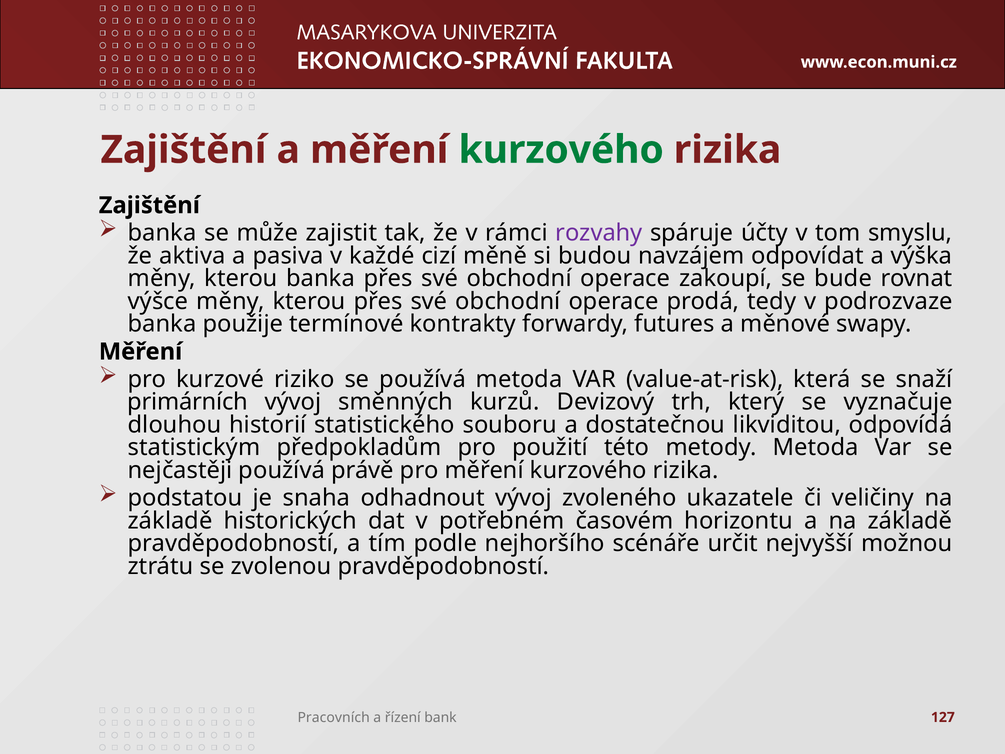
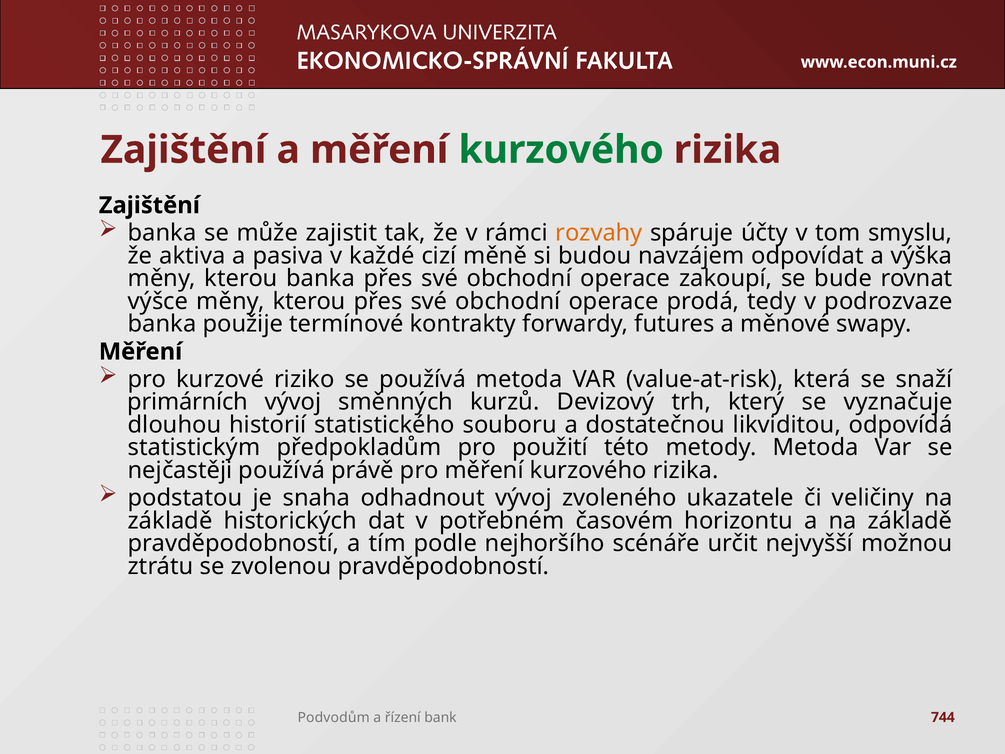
rozvahy colour: purple -> orange
Pracovních: Pracovních -> Podvodům
127: 127 -> 744
